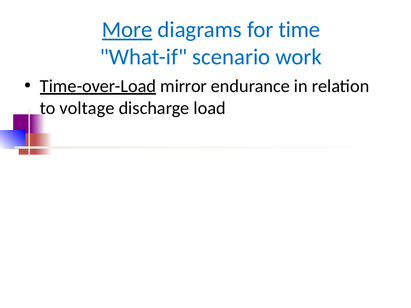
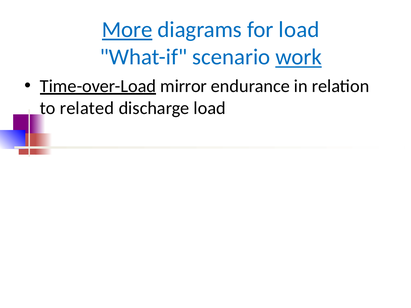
for time: time -> load
work underline: none -> present
voltage: voltage -> related
